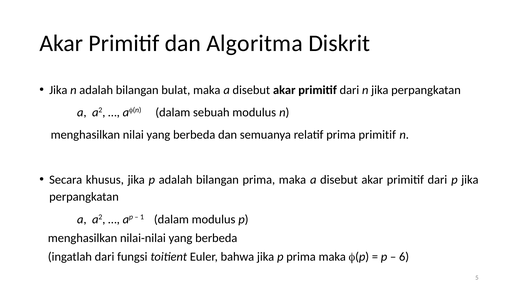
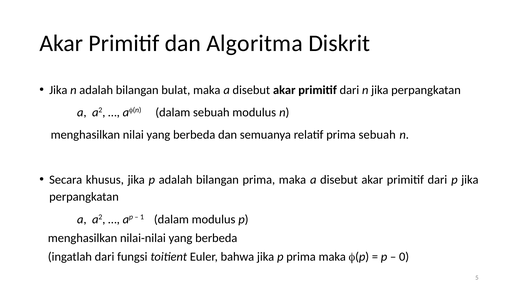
prima primitif: primitif -> sebuah
6: 6 -> 0
